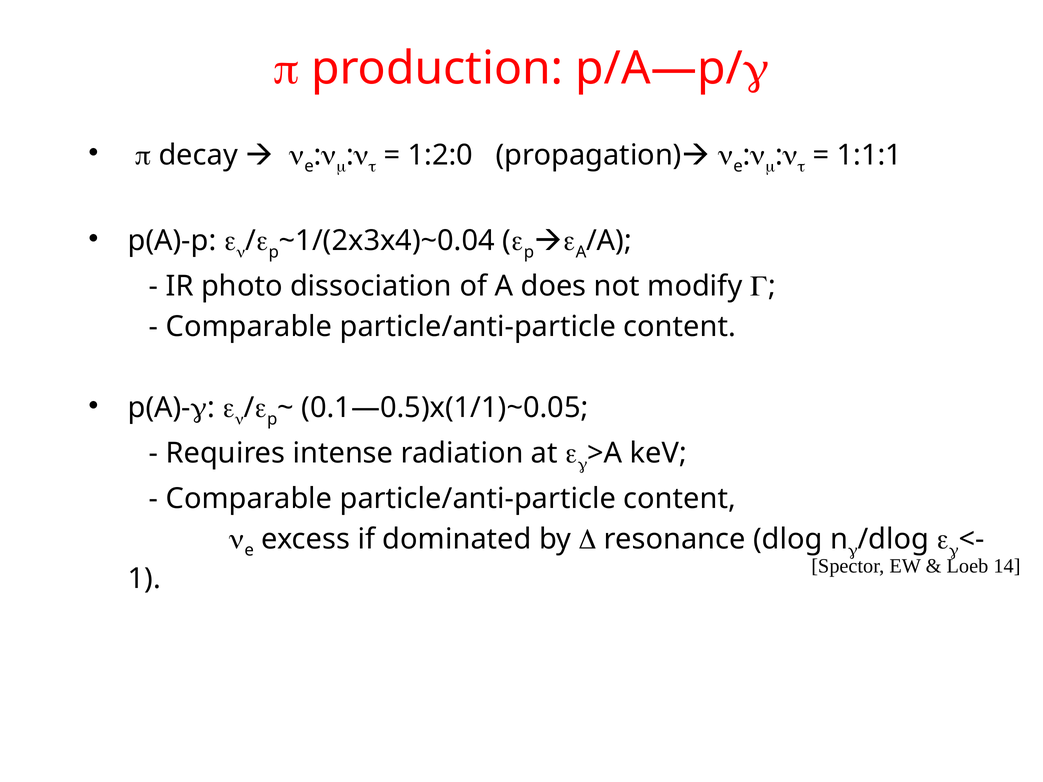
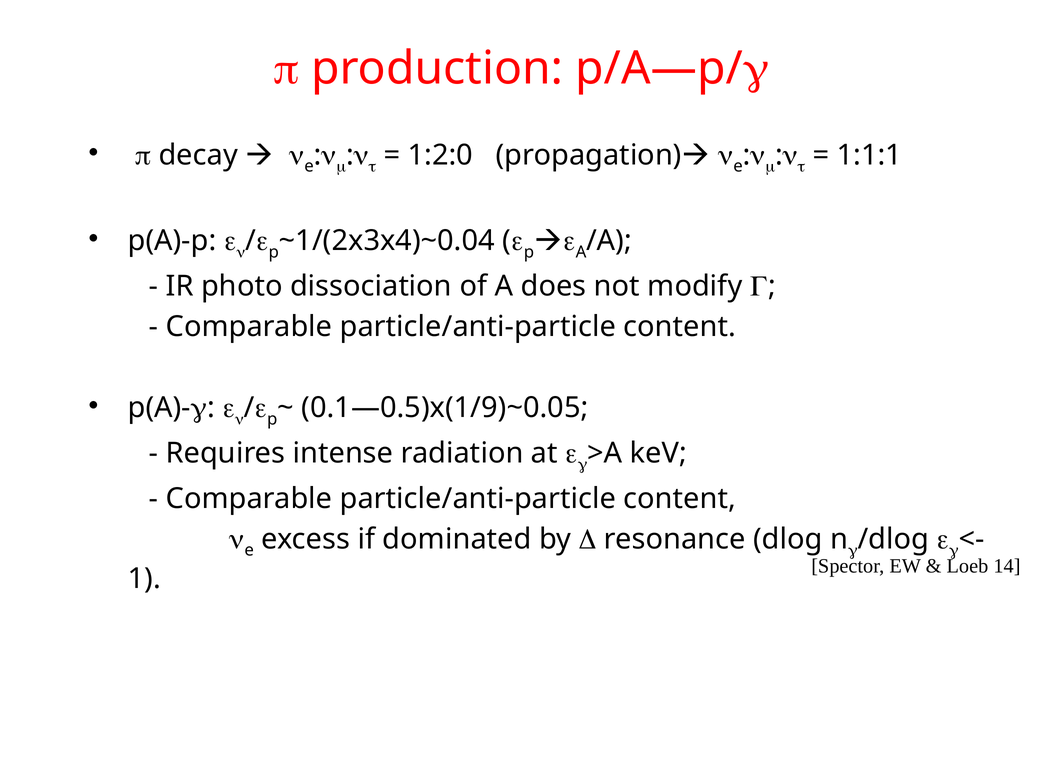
0.1—0.5)x(1/1)~0.05: 0.1—0.5)x(1/1)~0.05 -> 0.1—0.5)x(1/9)~0.05
